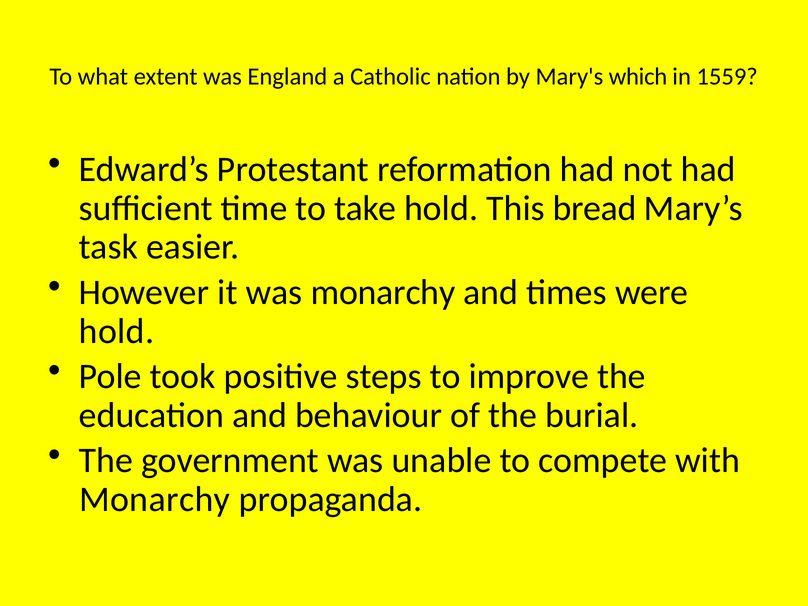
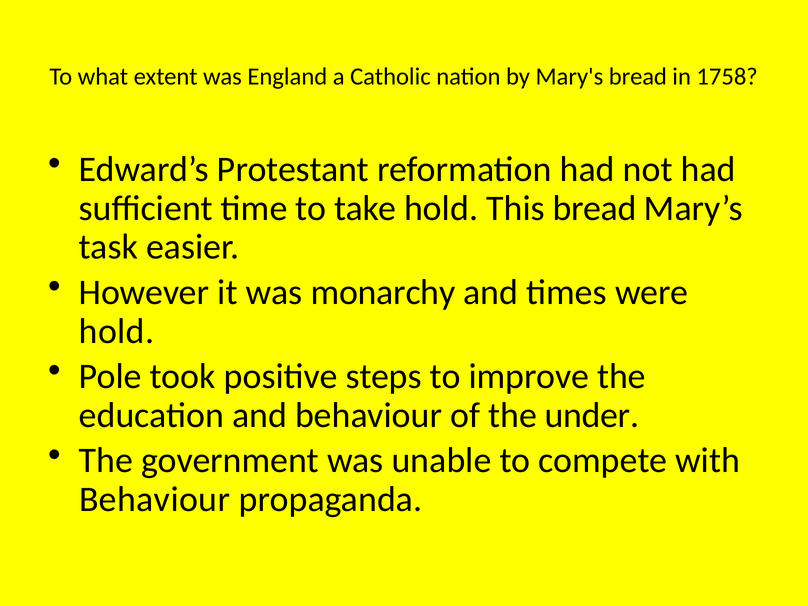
Mary's which: which -> bread
1559: 1559 -> 1758
burial: burial -> under
Monarchy at (155, 499): Monarchy -> Behaviour
